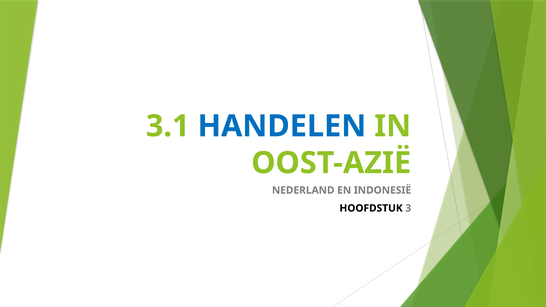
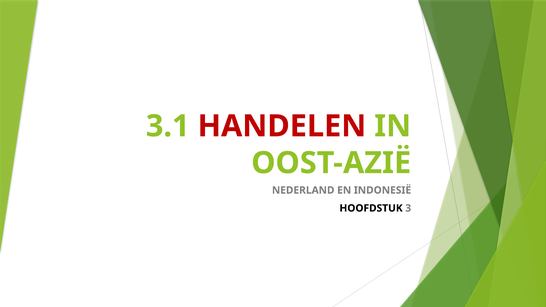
HANDELEN colour: blue -> red
